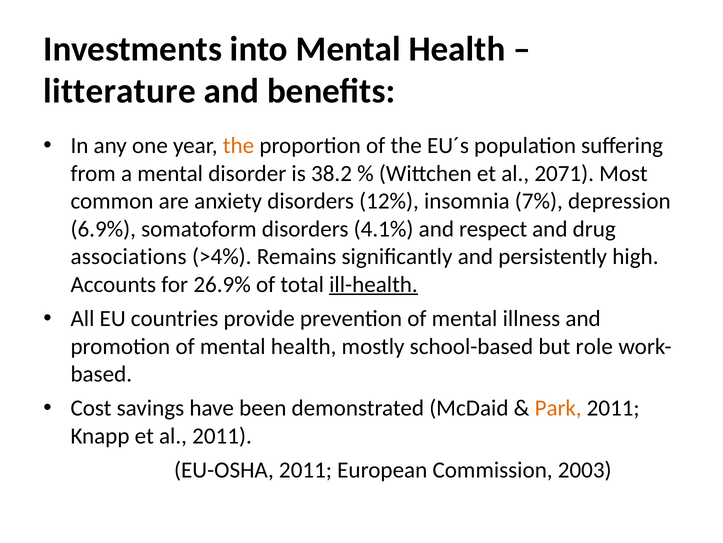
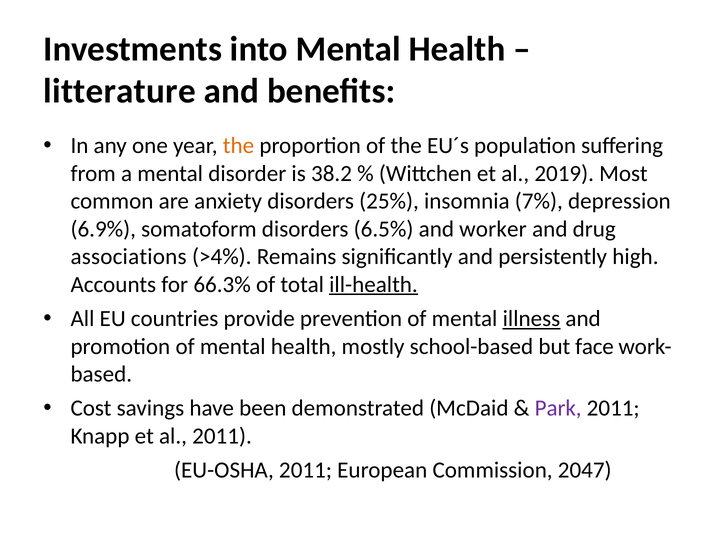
2071: 2071 -> 2019
12%: 12% -> 25%
4.1%: 4.1% -> 6.5%
respect: respect -> worker
26.9%: 26.9% -> 66.3%
illness underline: none -> present
role: role -> face
Park colour: orange -> purple
2003: 2003 -> 2047
